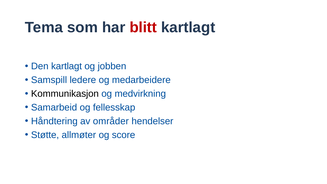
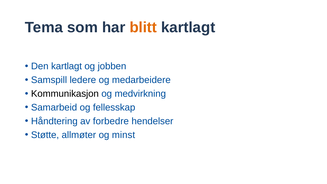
blitt colour: red -> orange
områder: områder -> forbedre
score: score -> minst
